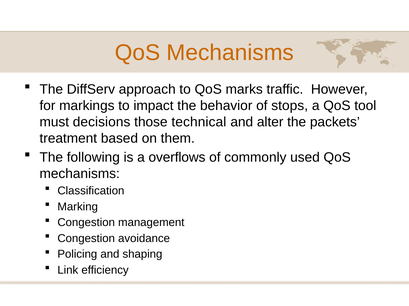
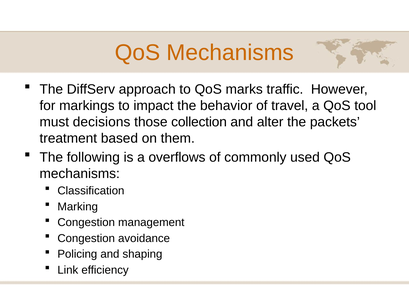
stops: stops -> travel
technical: technical -> collection
